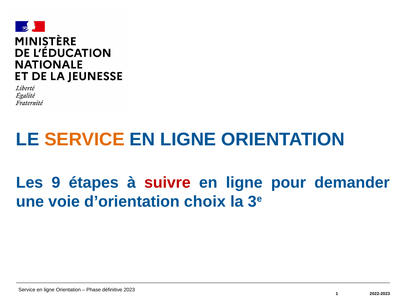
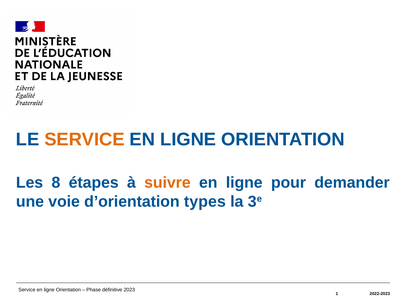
9: 9 -> 8
suivre colour: red -> orange
choix: choix -> types
